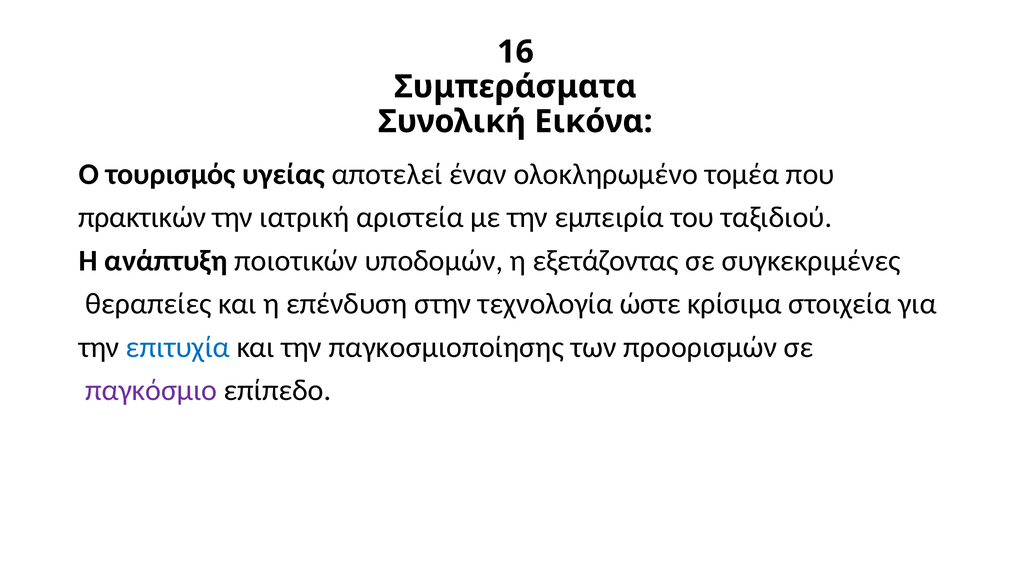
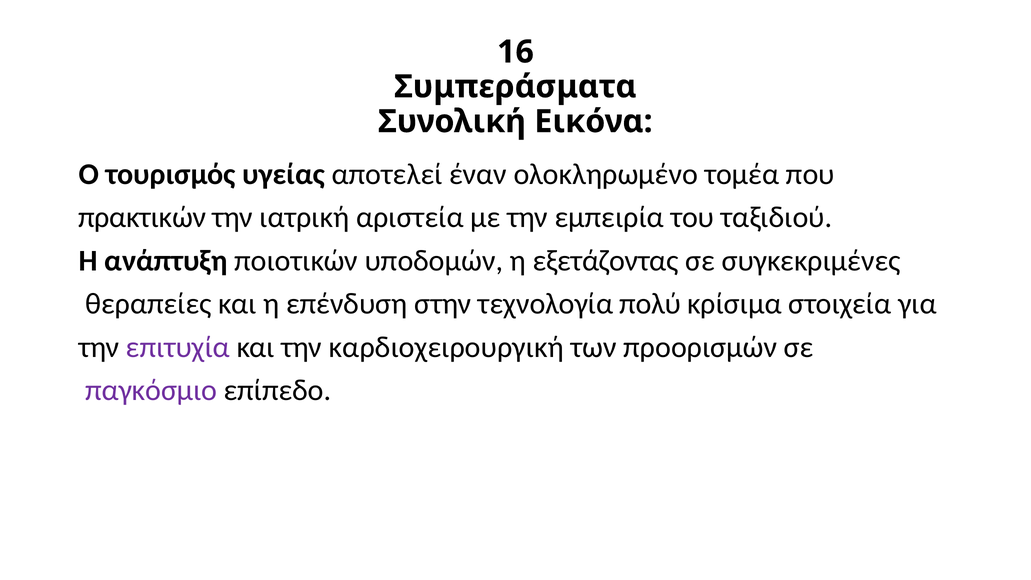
ώστε: ώστε -> πολύ
επιτυχία colour: blue -> purple
παγκοσμιοποίησης: παγκοσμιοποίησης -> καρδιοχειρουργική
